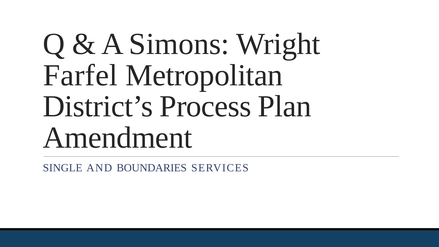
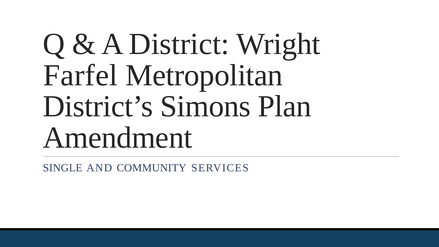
Simons: Simons -> District
Process: Process -> Simons
BOUNDARIES: BOUNDARIES -> COMMUNITY
